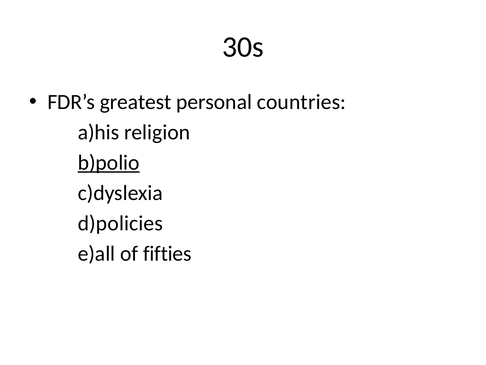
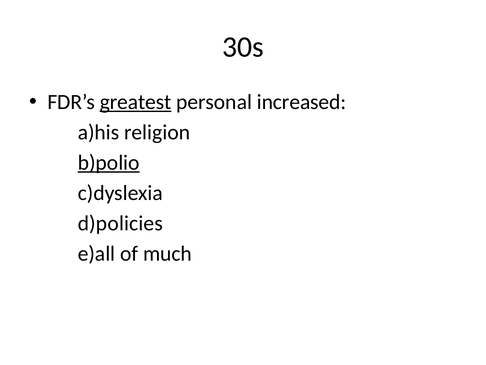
greatest underline: none -> present
countries: countries -> increased
fifties: fifties -> much
